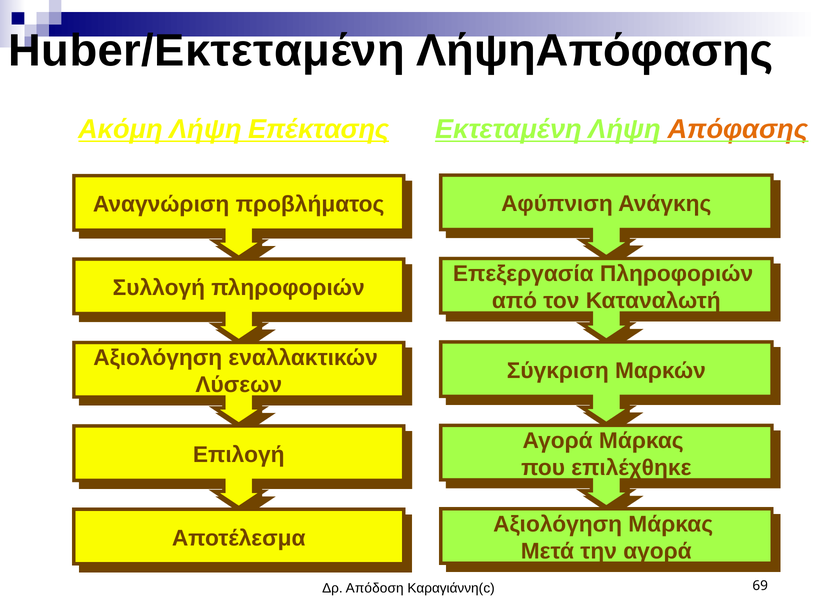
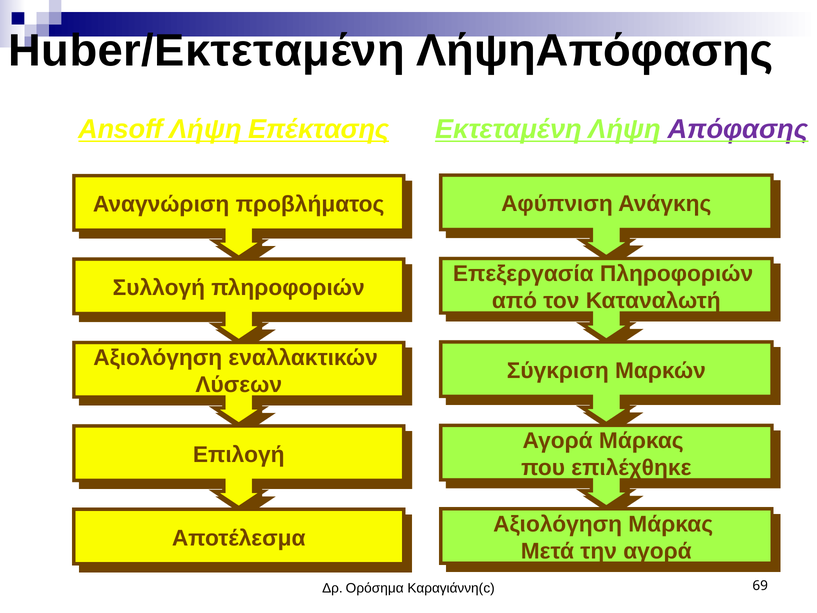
Ακόμη: Ακόμη -> Ansoff
Απόφασης colour: orange -> purple
Απόδοση: Απόδοση -> Ορόσημα
